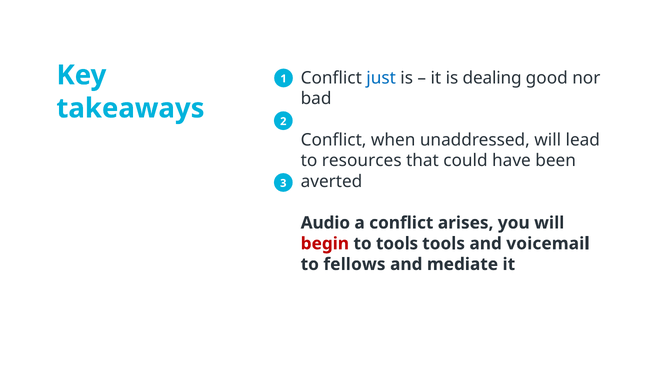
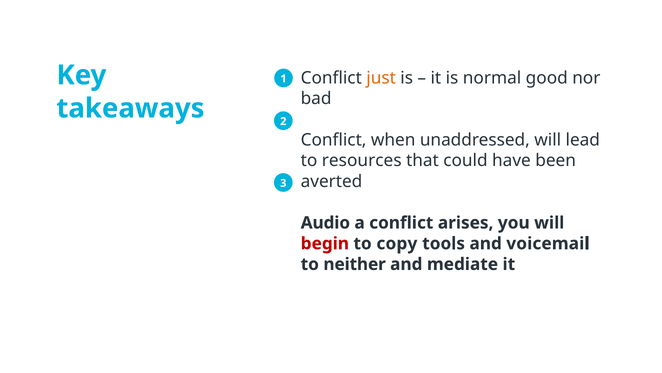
just colour: blue -> orange
dealing: dealing -> normal
to tools: tools -> copy
fellows: fellows -> neither
